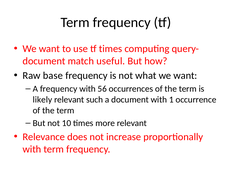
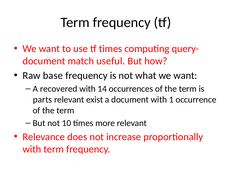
A frequency: frequency -> recovered
56: 56 -> 14
likely: likely -> parts
such: such -> exist
